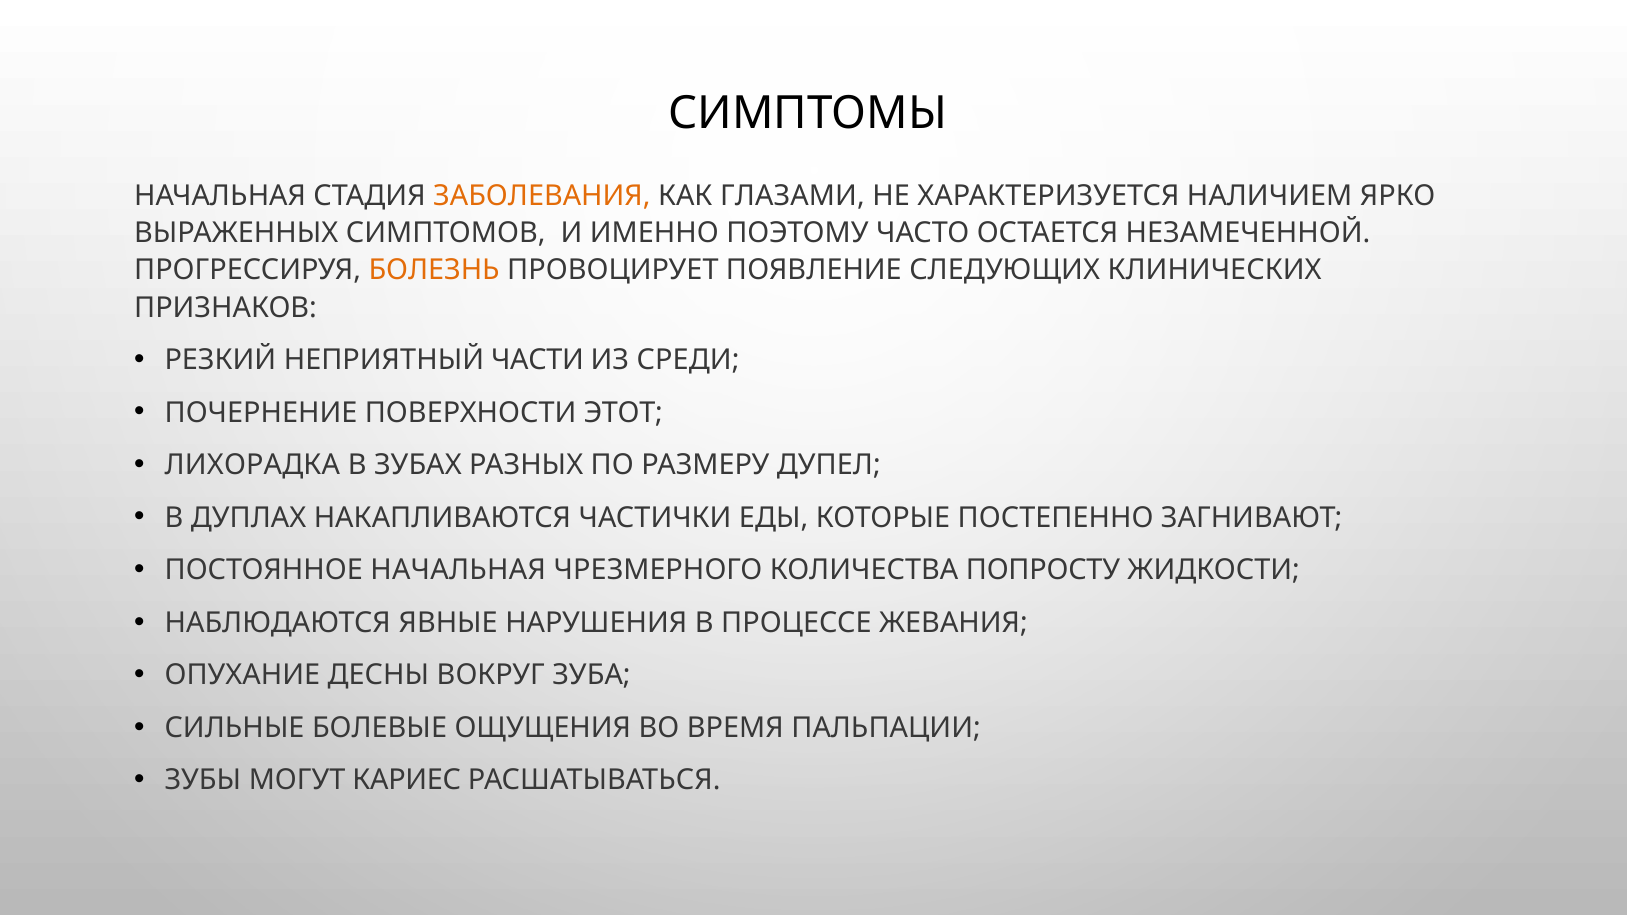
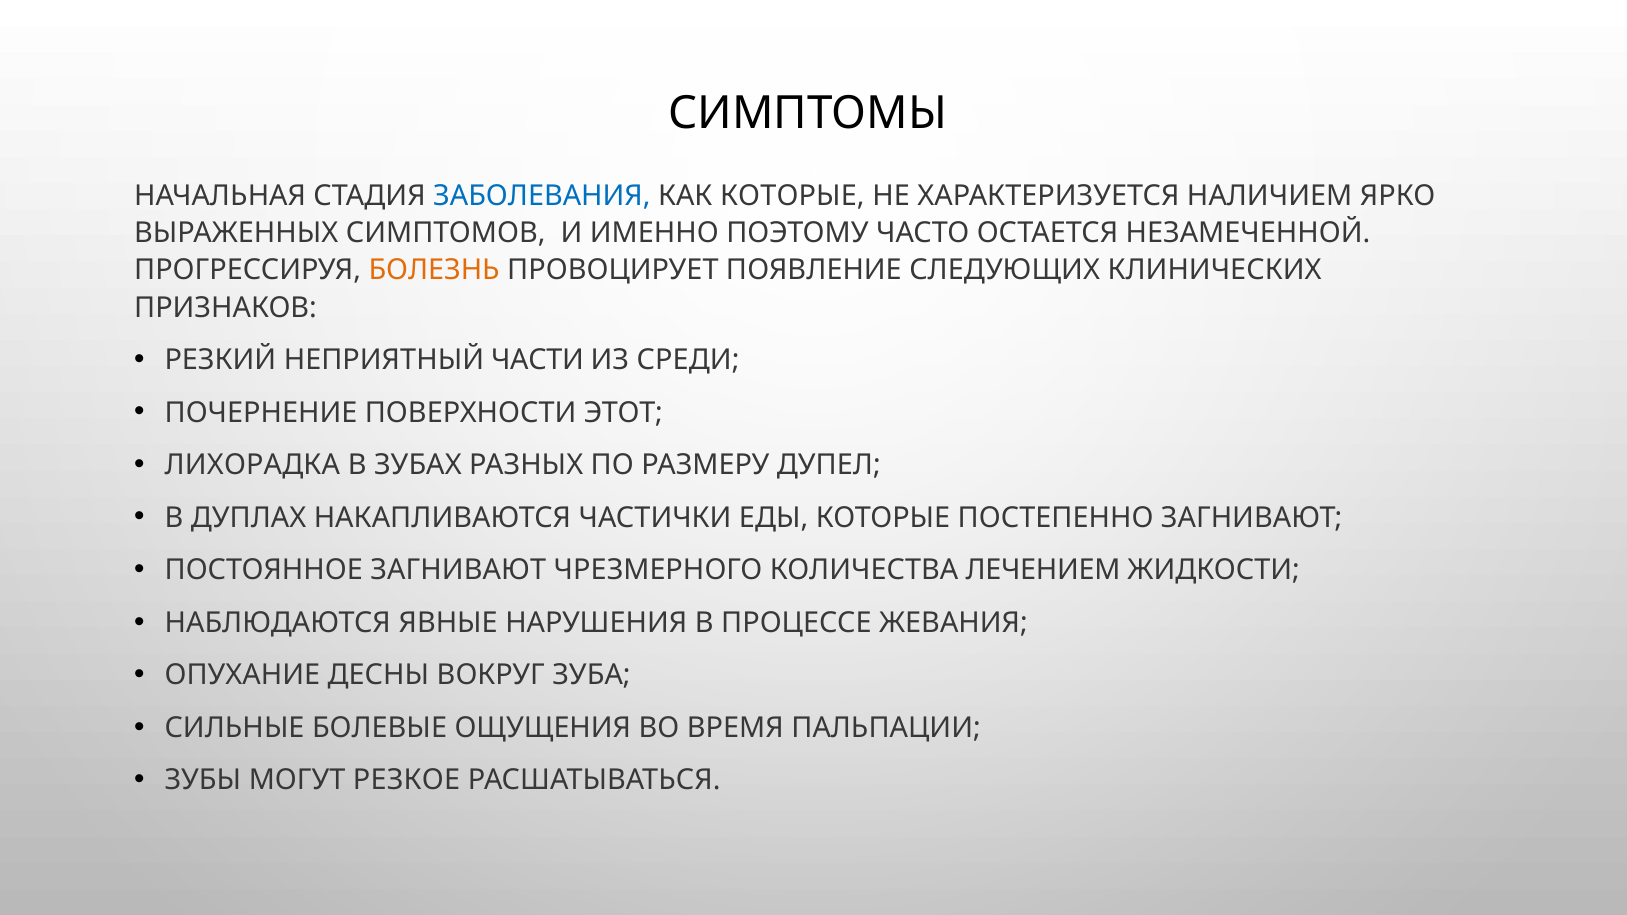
ЗАБОЛЕВАНИЯ colour: orange -> blue
КАК ГЛАЗАМИ: ГЛАЗАМИ -> КОТОРЫЕ
ПОСТОЯННОЕ НАЧАЛЬНАЯ: НАЧАЛЬНАЯ -> ЗАГНИВАЮТ
ПОПРОСТУ: ПОПРОСТУ -> ЛЕЧЕНИЕМ
КАРИЕС: КАРИЕС -> РЕЗКОЕ
